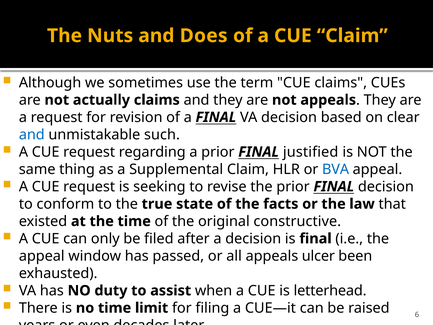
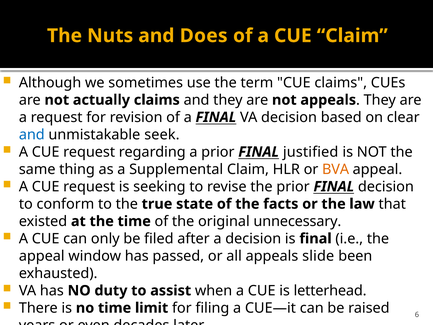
such: such -> seek
BVA colour: blue -> orange
constructive: constructive -> unnecessary
ulcer: ulcer -> slide
